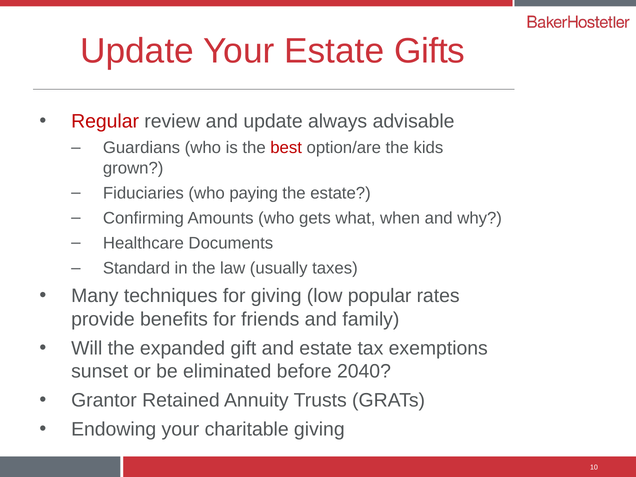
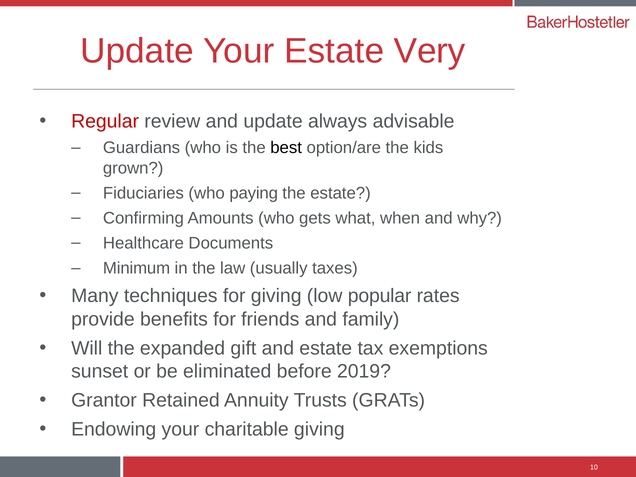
Gifts: Gifts -> Very
best colour: red -> black
Standard: Standard -> Minimum
2040: 2040 -> 2019
